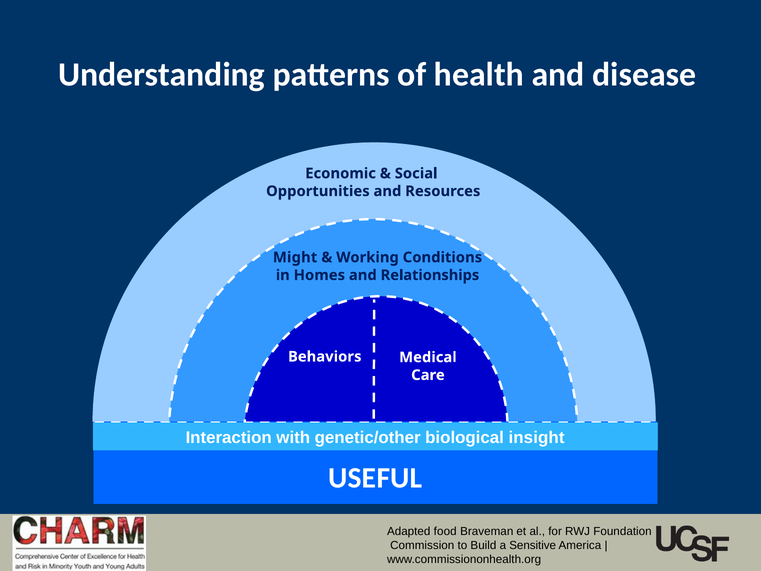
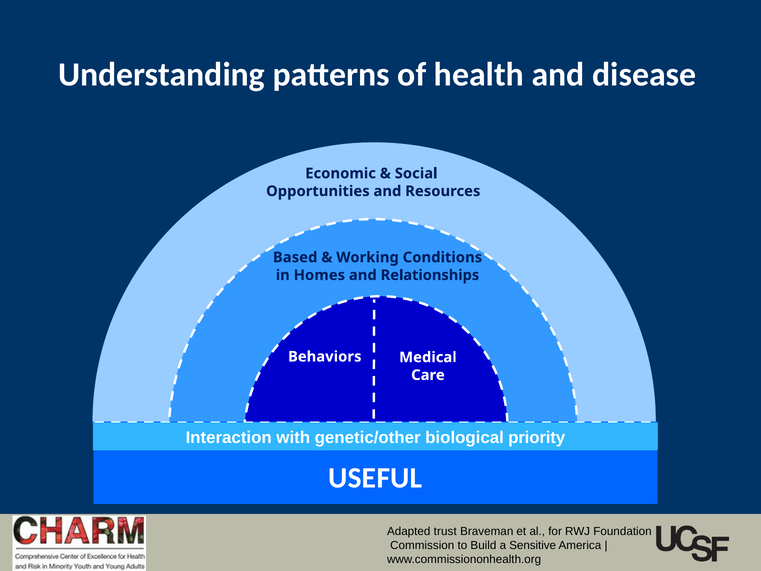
Might: Might -> Based
insight: insight -> priority
food: food -> trust
